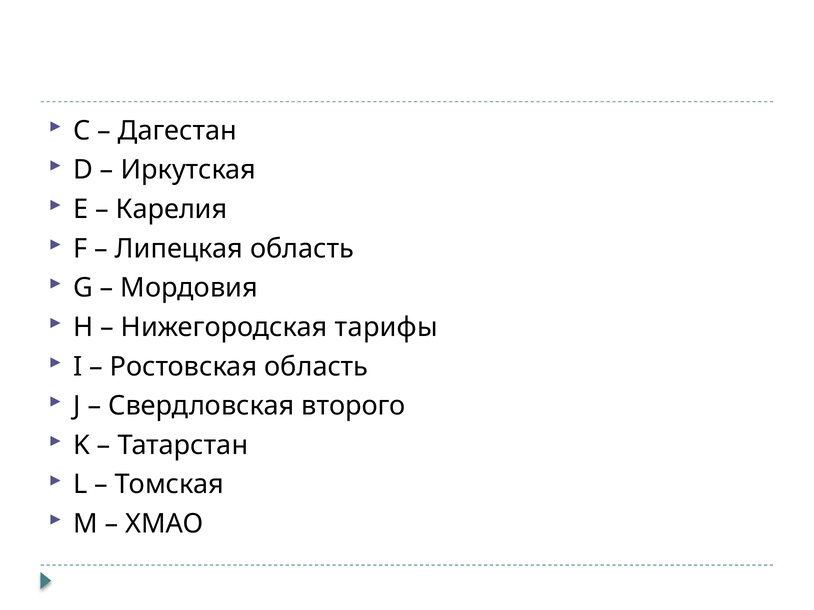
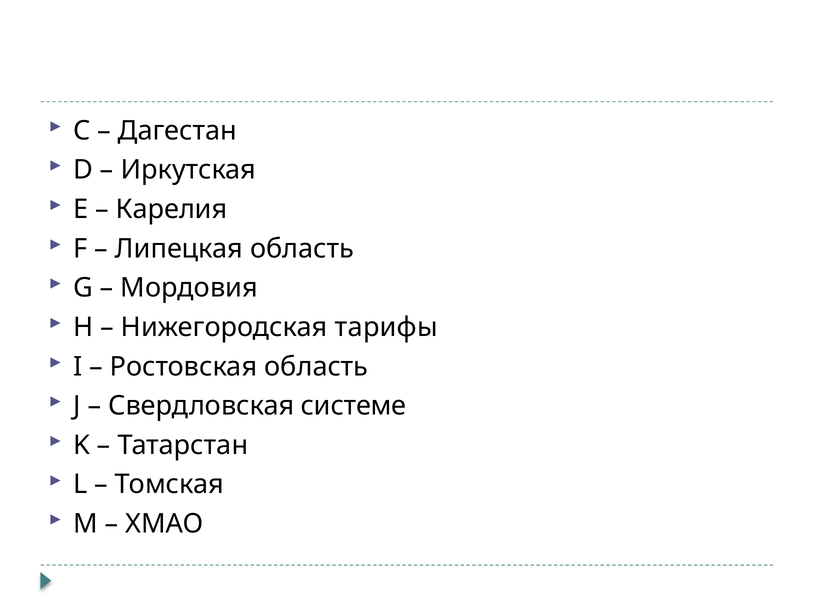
второго: второго -> системе
